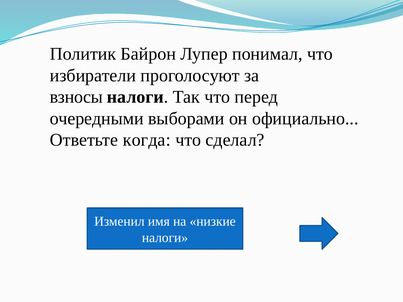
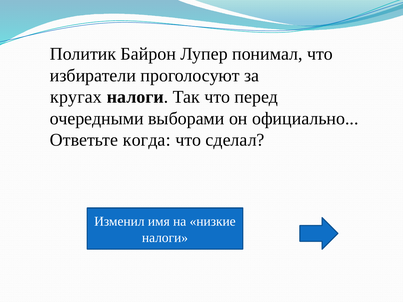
взносы: взносы -> кругах
